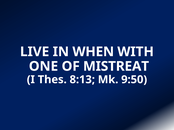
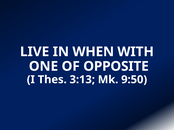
MISTREAT: MISTREAT -> OPPOSITE
8:13: 8:13 -> 3:13
